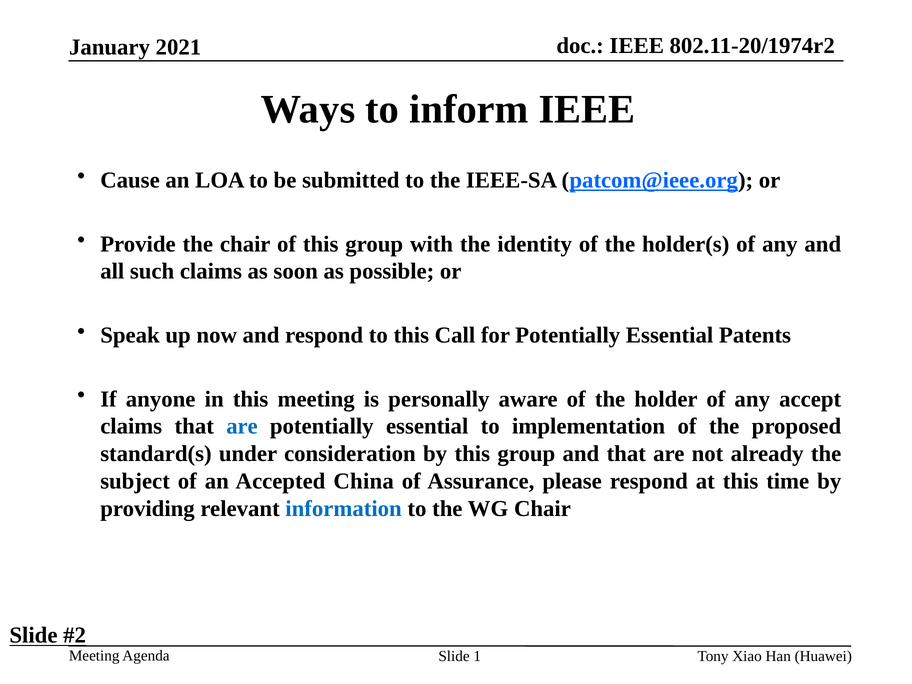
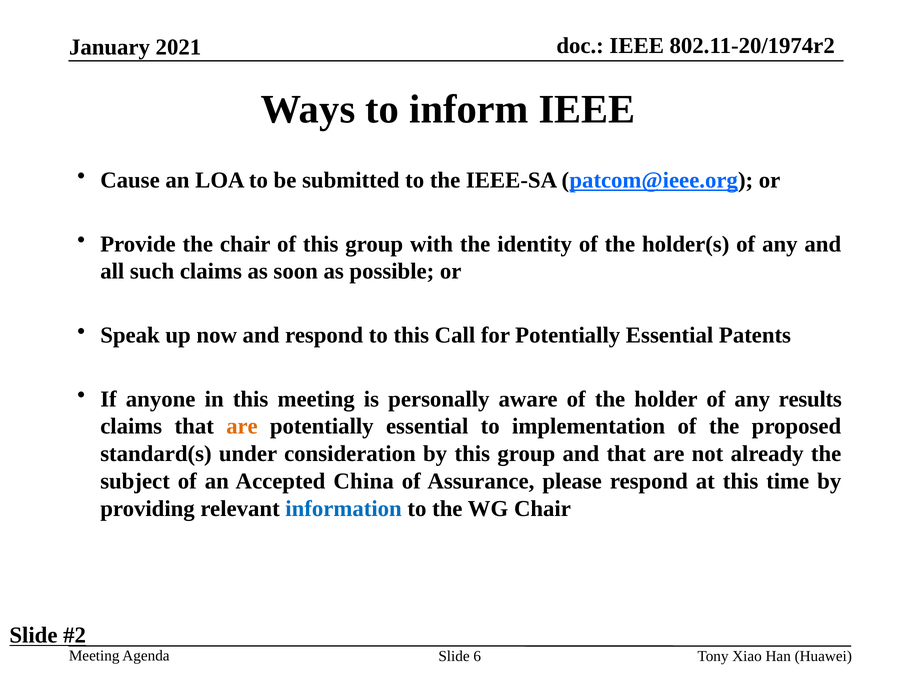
accept: accept -> results
are at (242, 426) colour: blue -> orange
1: 1 -> 6
